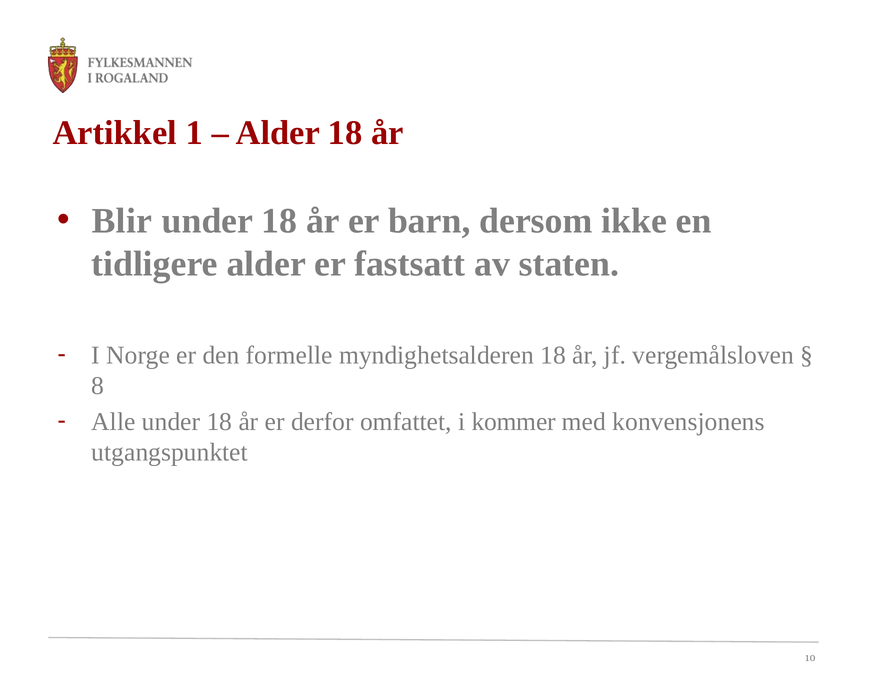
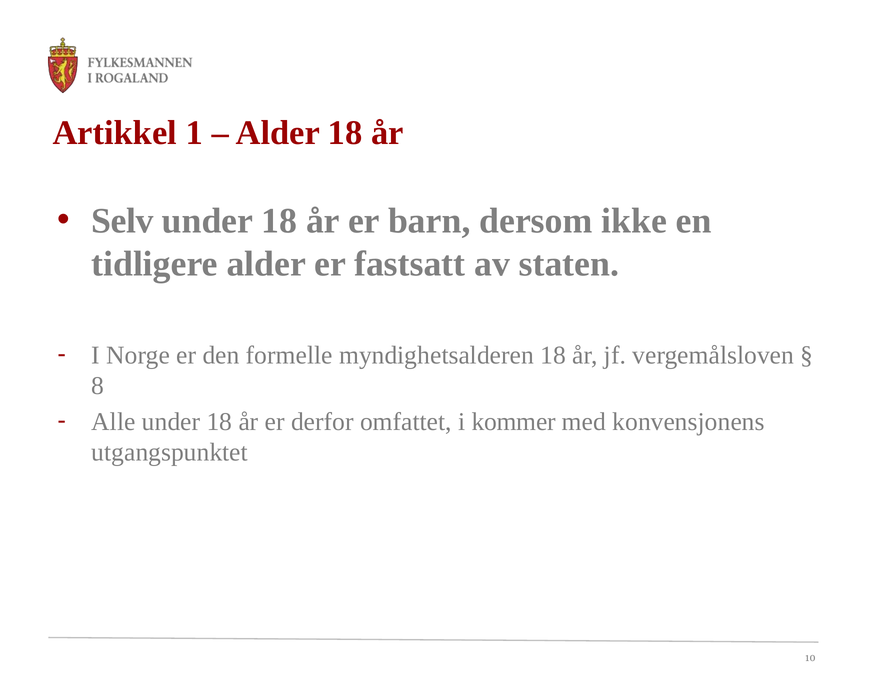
Blir: Blir -> Selv
